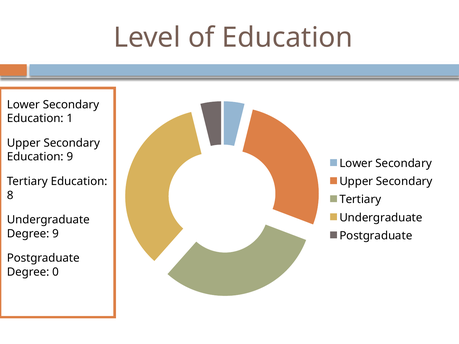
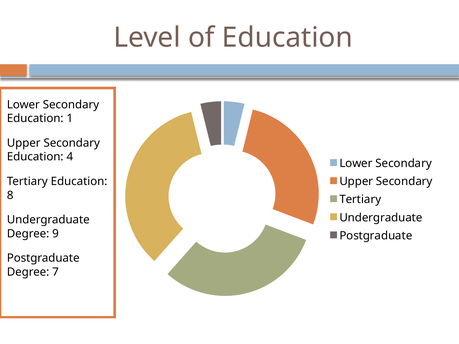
Education 9: 9 -> 4
0: 0 -> 7
